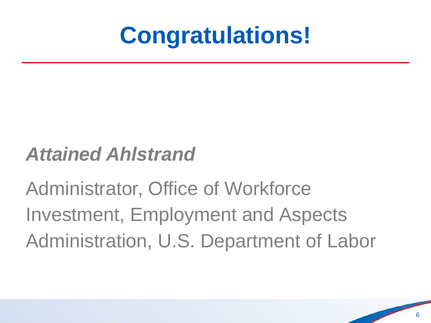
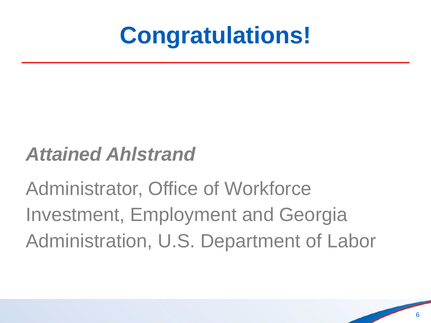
Aspects: Aspects -> Georgia
